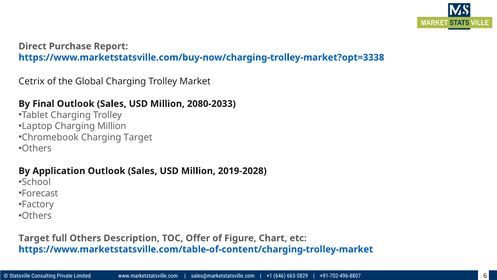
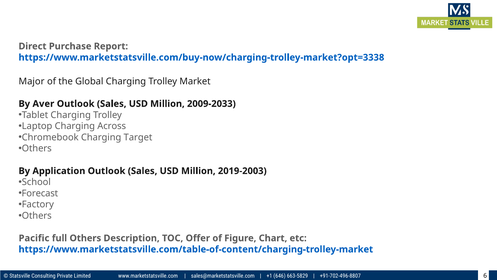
Cetrix: Cetrix -> Major
Final: Final -> Aver
2080-2033: 2080-2033 -> 2009-2033
Charging Million: Million -> Across
2019-2028: 2019-2028 -> 2019-2003
Target at (34, 238): Target -> Pacific
